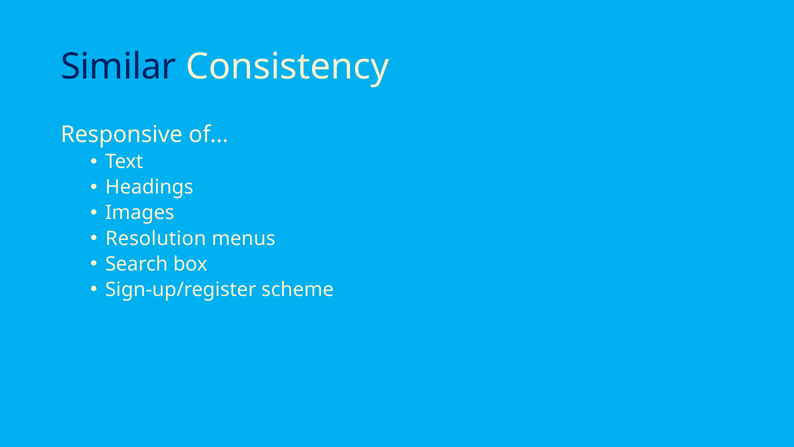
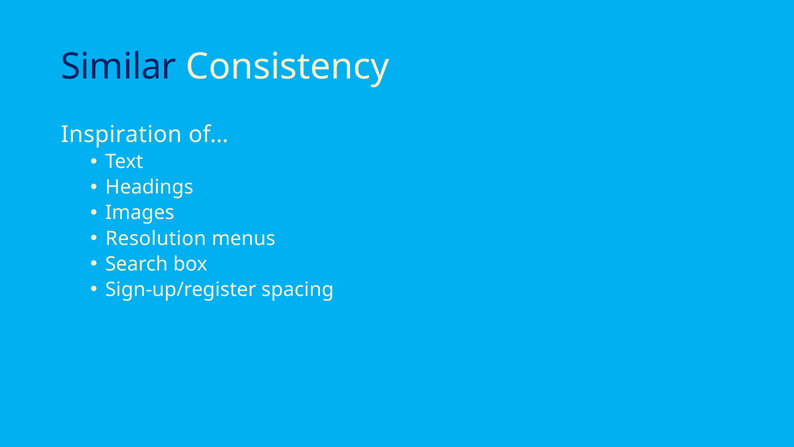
Responsive: Responsive -> Inspiration
scheme: scheme -> spacing
